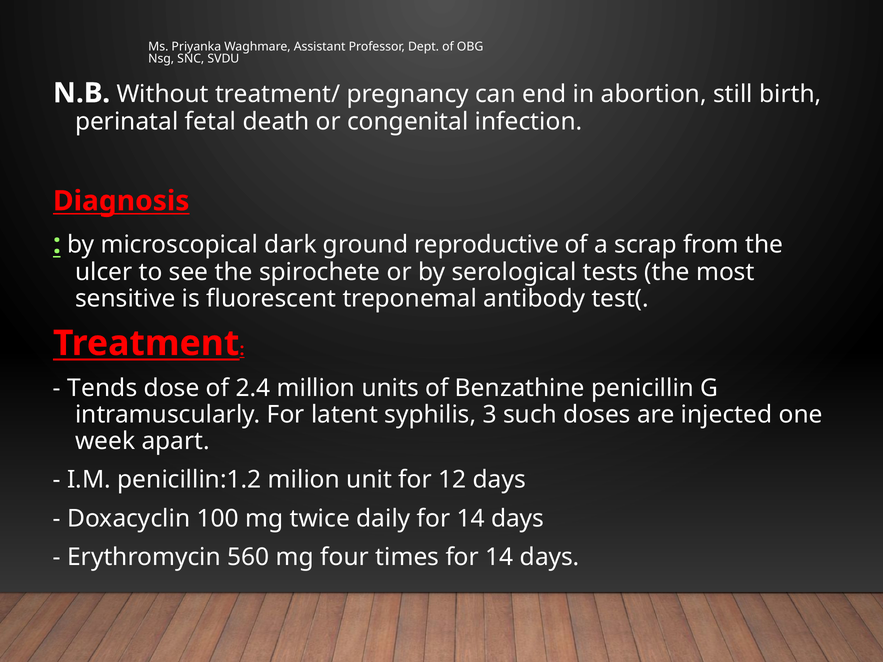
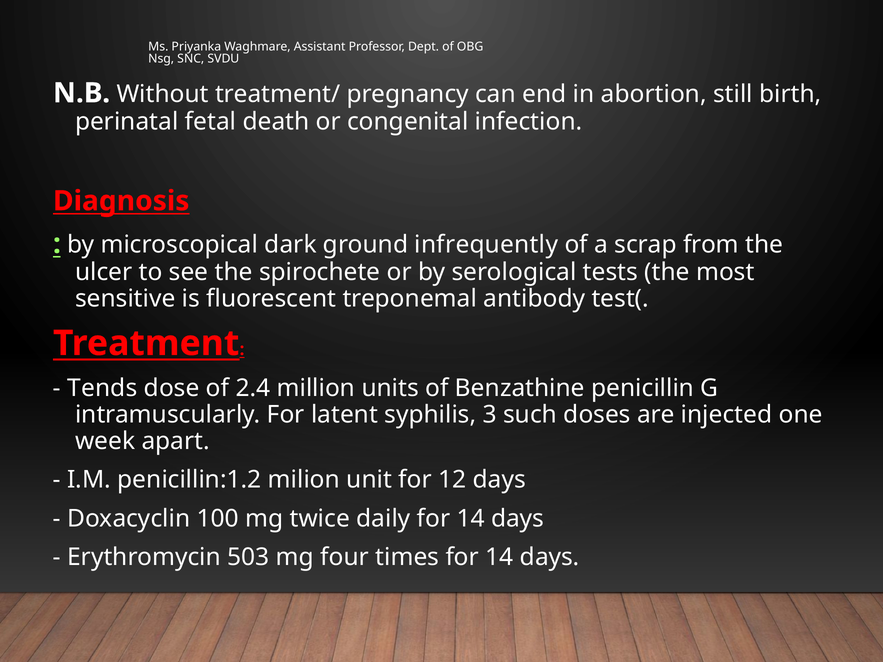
reproductive: reproductive -> infrequently
560: 560 -> 503
